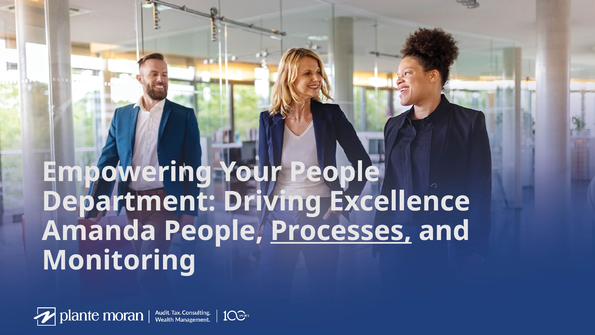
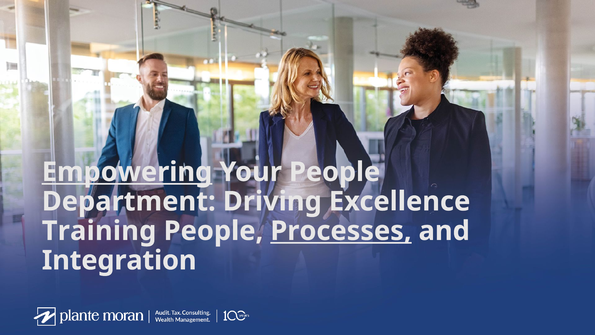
Empowering underline: none -> present
Amanda: Amanda -> Training
Monitoring: Monitoring -> Integration
